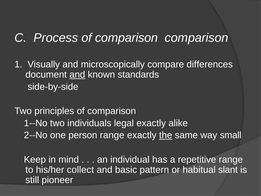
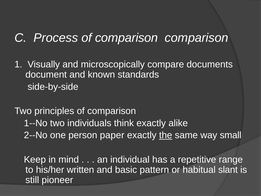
differences: differences -> documents
and at (77, 74) underline: present -> none
legal: legal -> think
person range: range -> paper
collect: collect -> written
